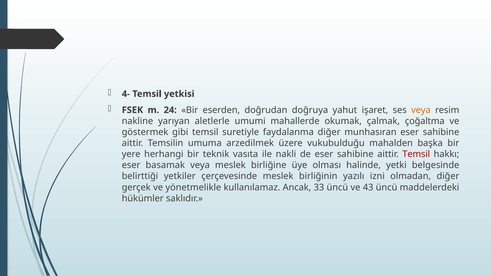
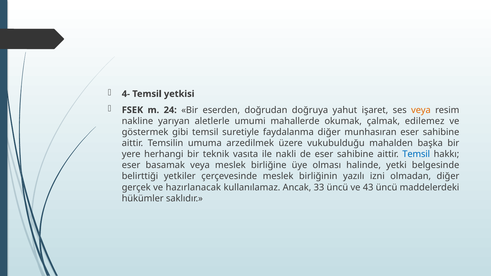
çoğaltma: çoğaltma -> edilemez
Temsil at (416, 154) colour: red -> blue
yönetmelikle: yönetmelikle -> hazırlanacak
